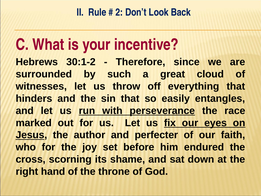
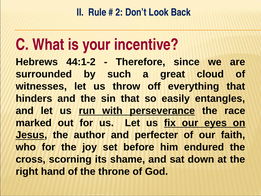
30:1-2: 30:1-2 -> 44:1-2
